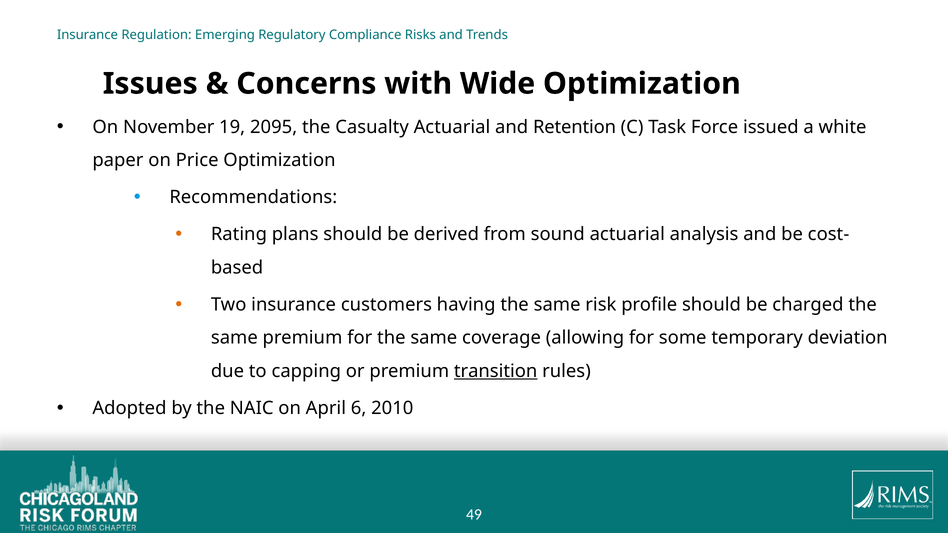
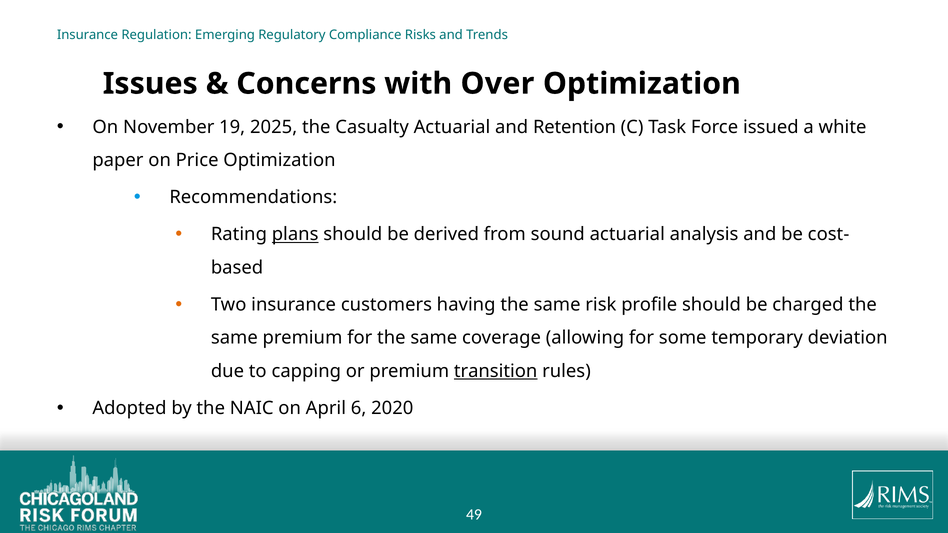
Wide: Wide -> Over
2095: 2095 -> 2025
plans underline: none -> present
2010: 2010 -> 2020
